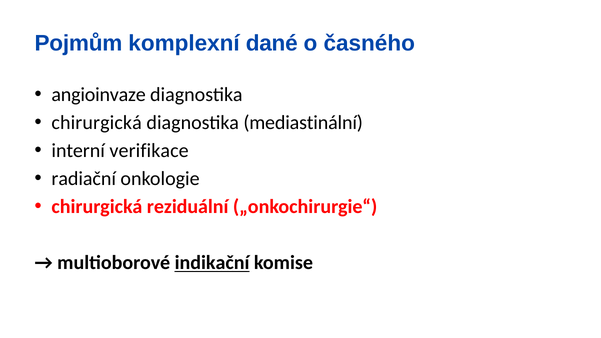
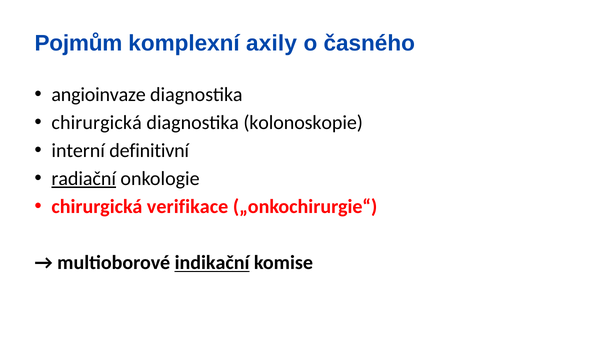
dané: dané -> axily
mediastinální: mediastinální -> kolonoskopie
verifikace: verifikace -> definitivní
radiační underline: none -> present
reziduální: reziduální -> verifikace
